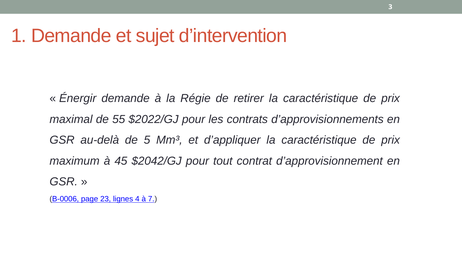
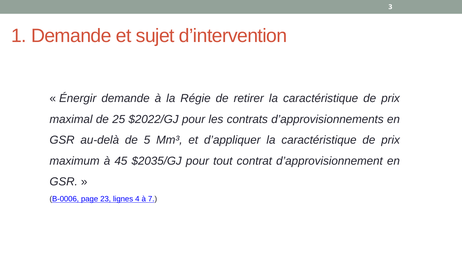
55: 55 -> 25
$2042/GJ: $2042/GJ -> $2035/GJ
